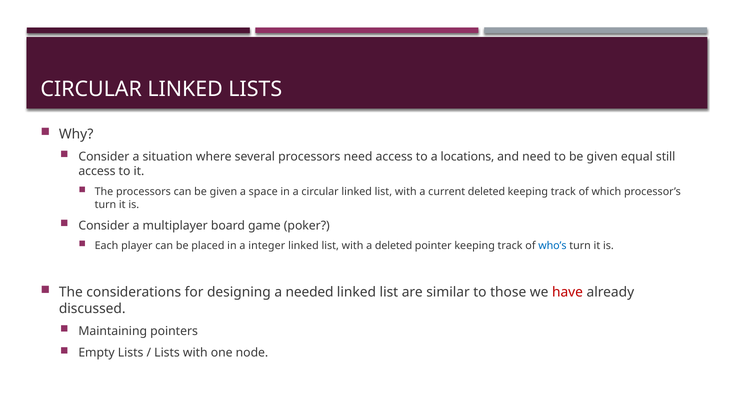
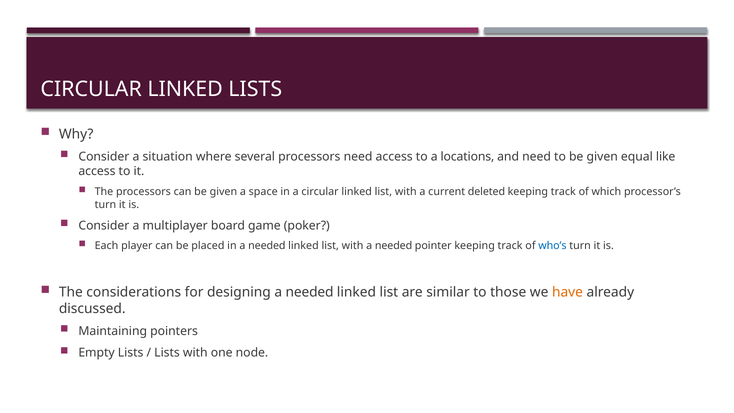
still: still -> like
in a integer: integer -> needed
with a deleted: deleted -> needed
have colour: red -> orange
